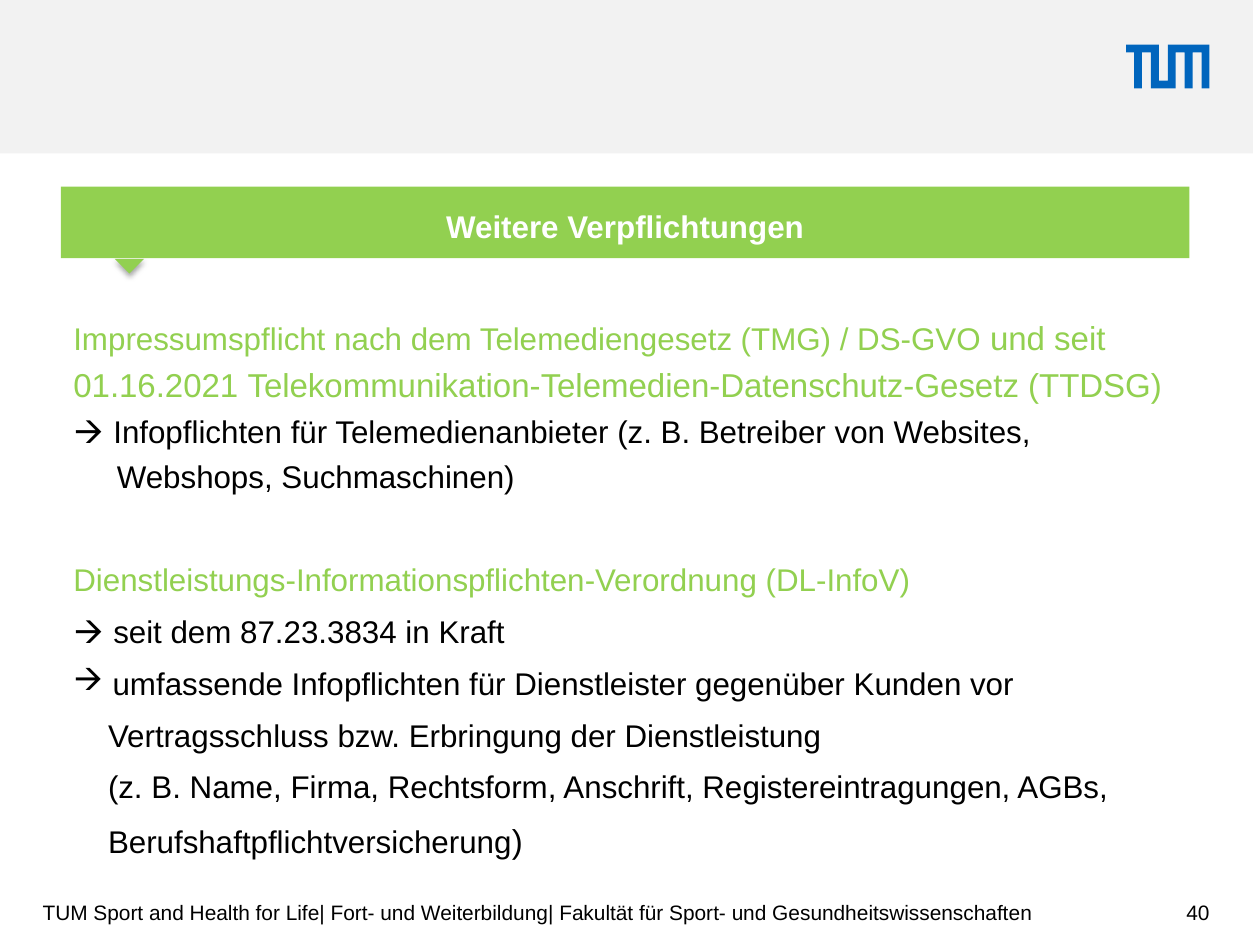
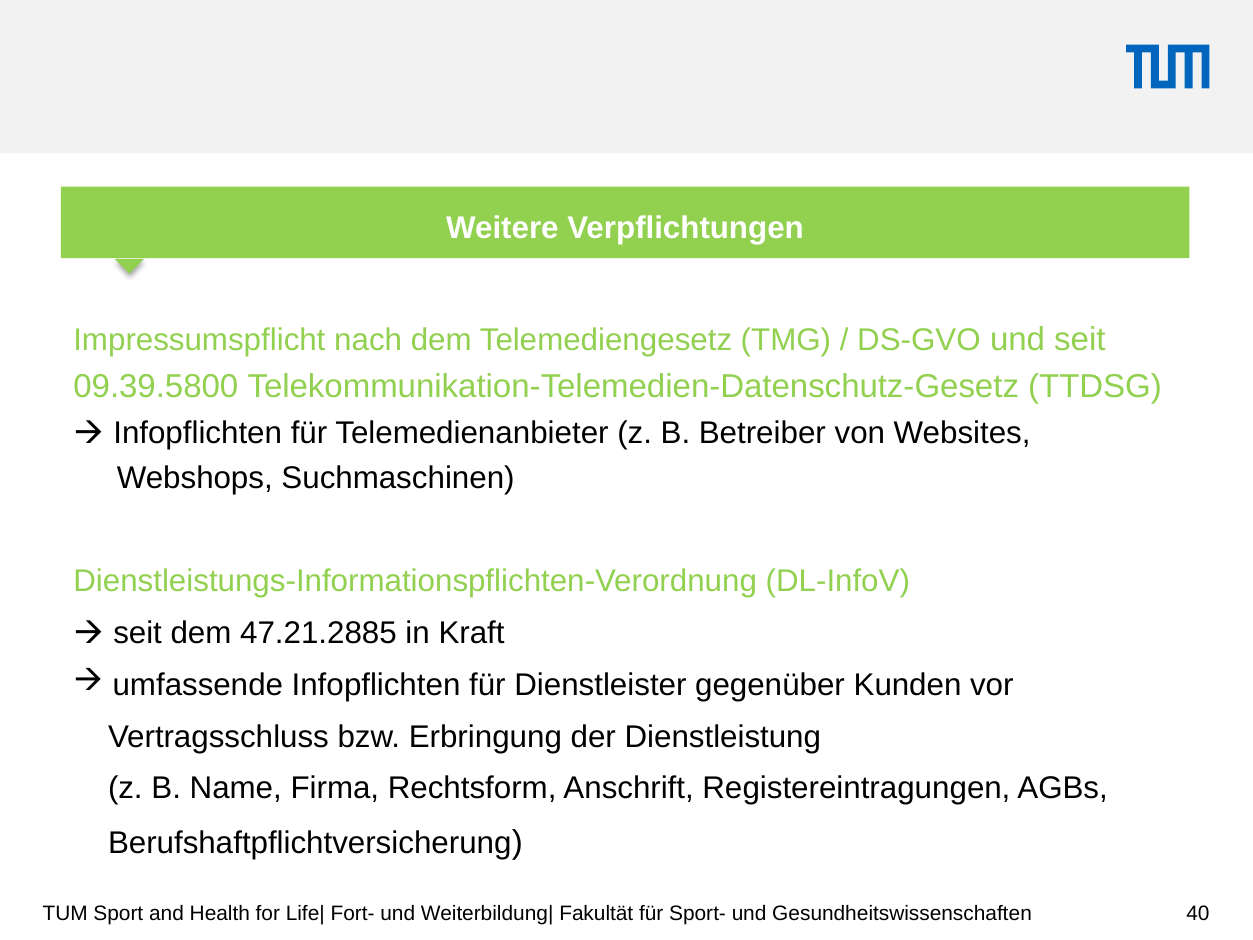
01.16.2021: 01.16.2021 -> 09.39.5800
87.23.3834: 87.23.3834 -> 47.21.2885
